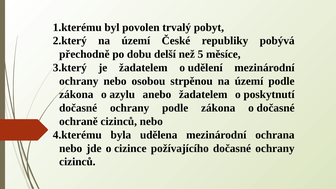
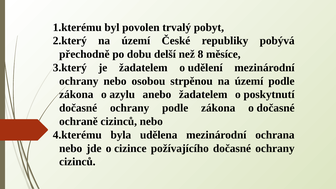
5: 5 -> 8
